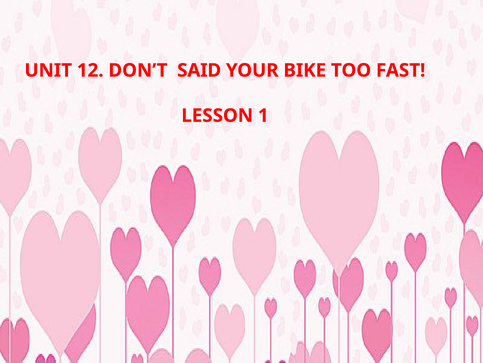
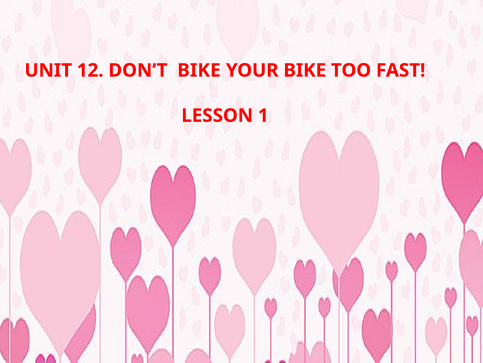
DON’T SAID: SAID -> BIKE
